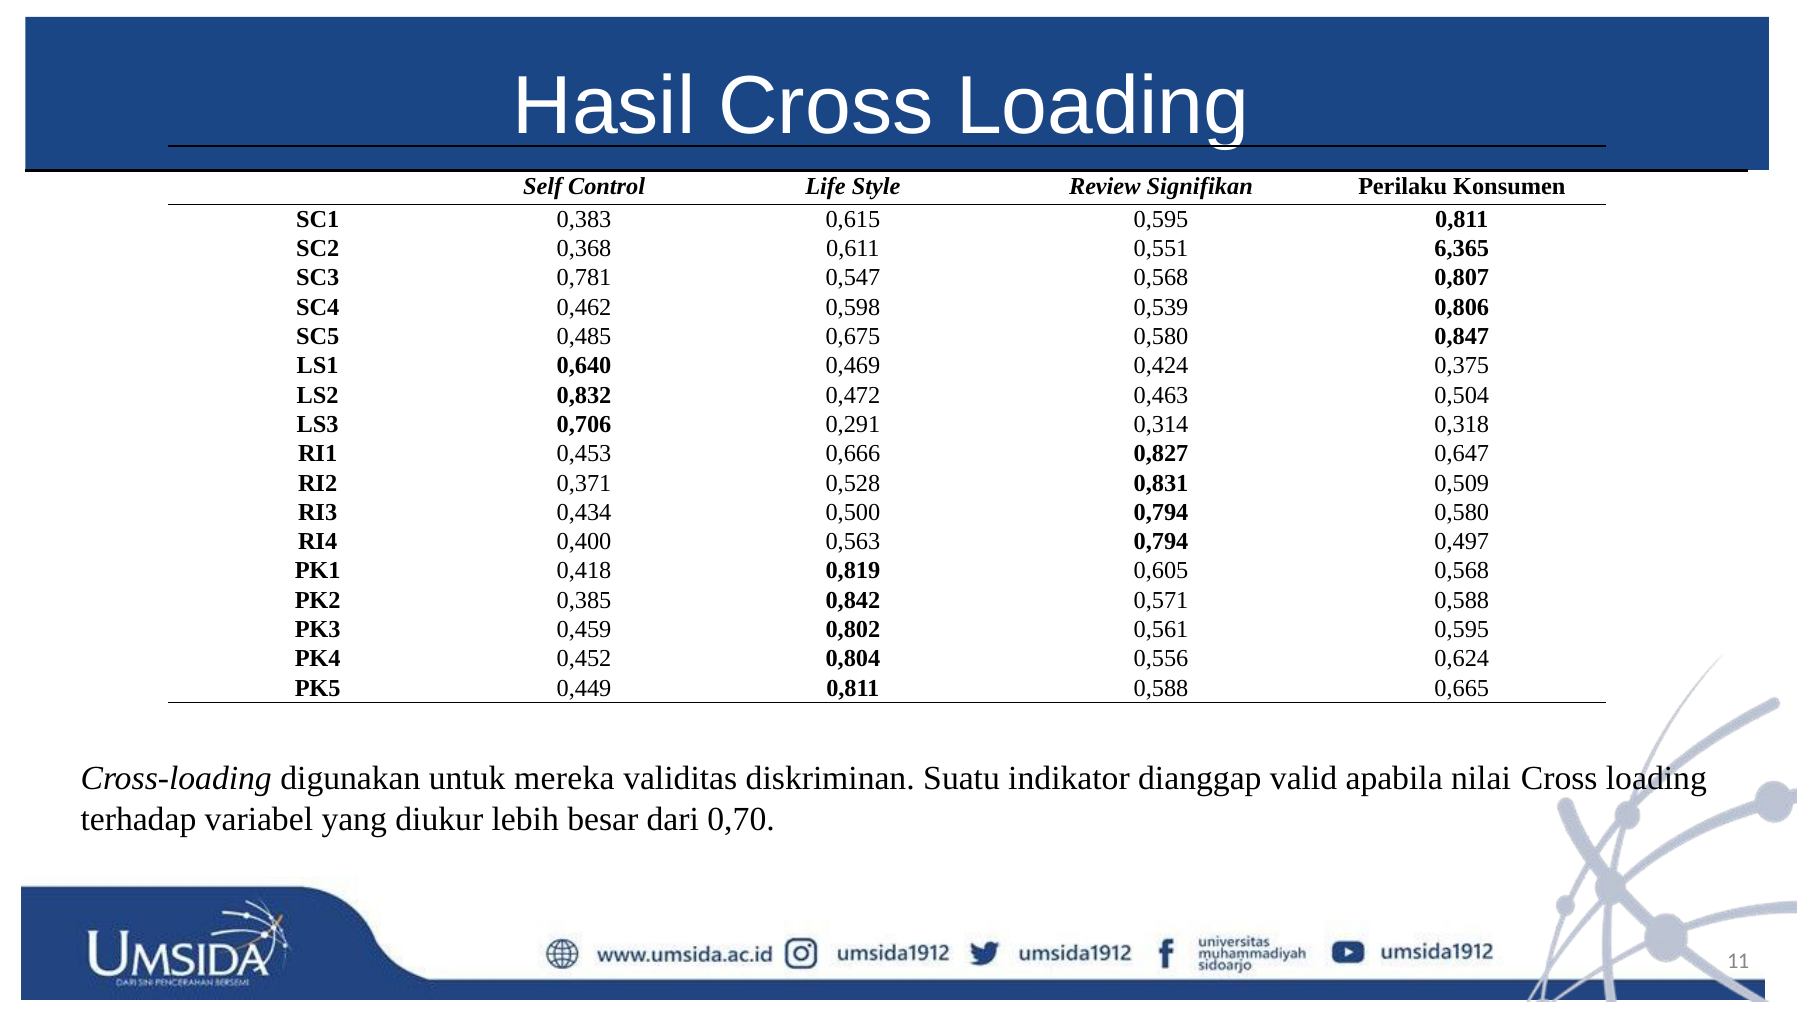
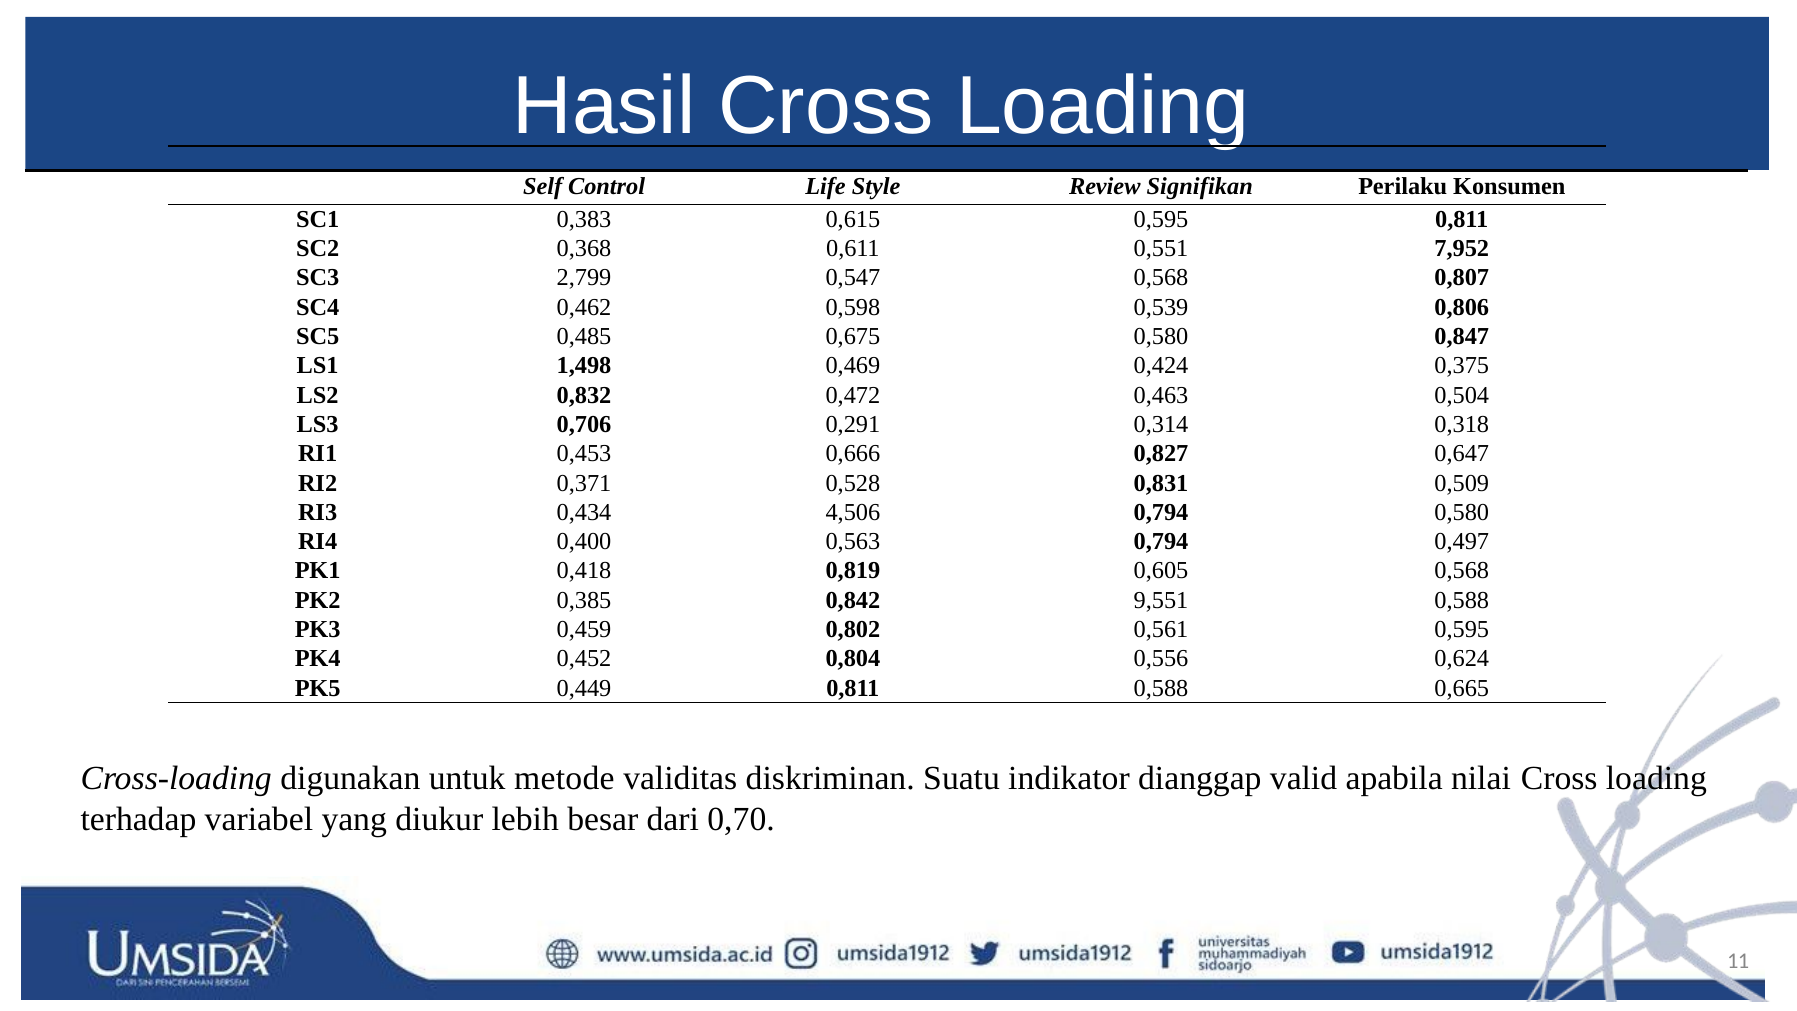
6,365: 6,365 -> 7,952
0,781: 0,781 -> 2,799
0,640: 0,640 -> 1,498
0,500: 0,500 -> 4,506
0,571: 0,571 -> 9,551
mereka: mereka -> metode
